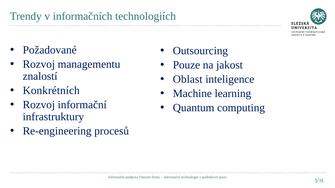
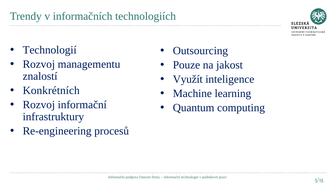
Požadované: Požadované -> Technologií
Oblast: Oblast -> Využít
